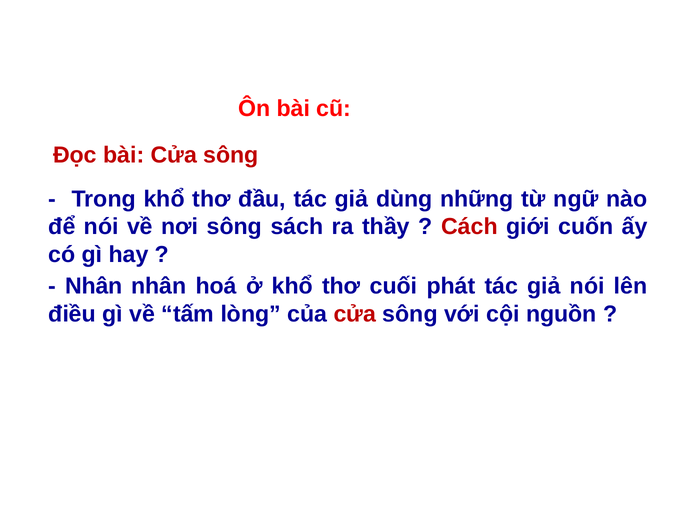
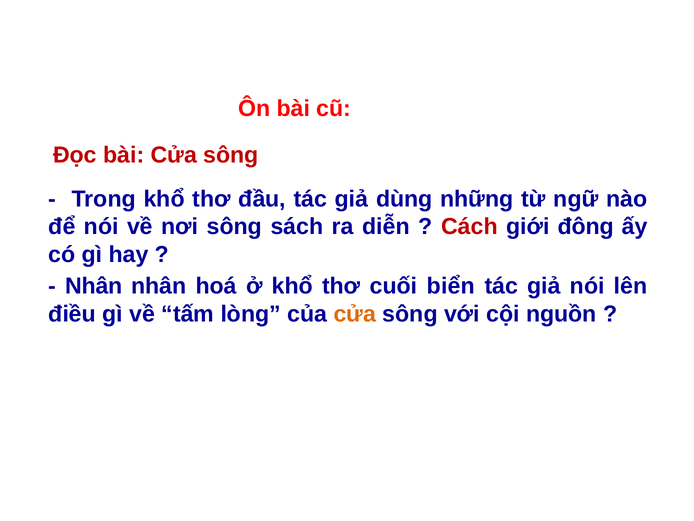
thầy: thầy -> diễn
cuốn: cuốn -> đông
phát: phát -> biển
cửa at (355, 314) colour: red -> orange
